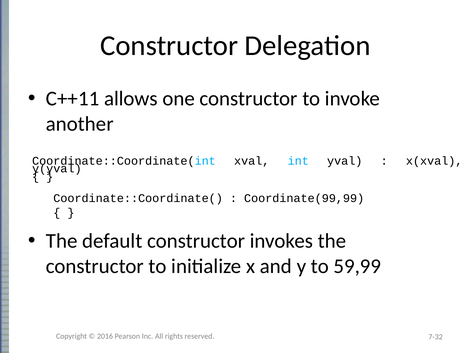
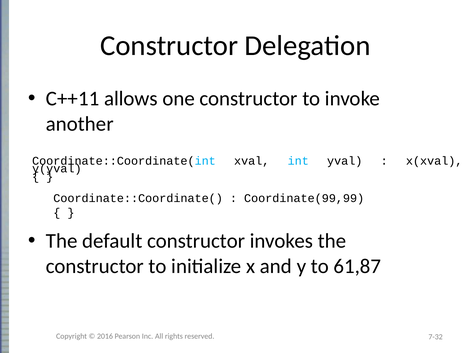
59,99: 59,99 -> 61,87
